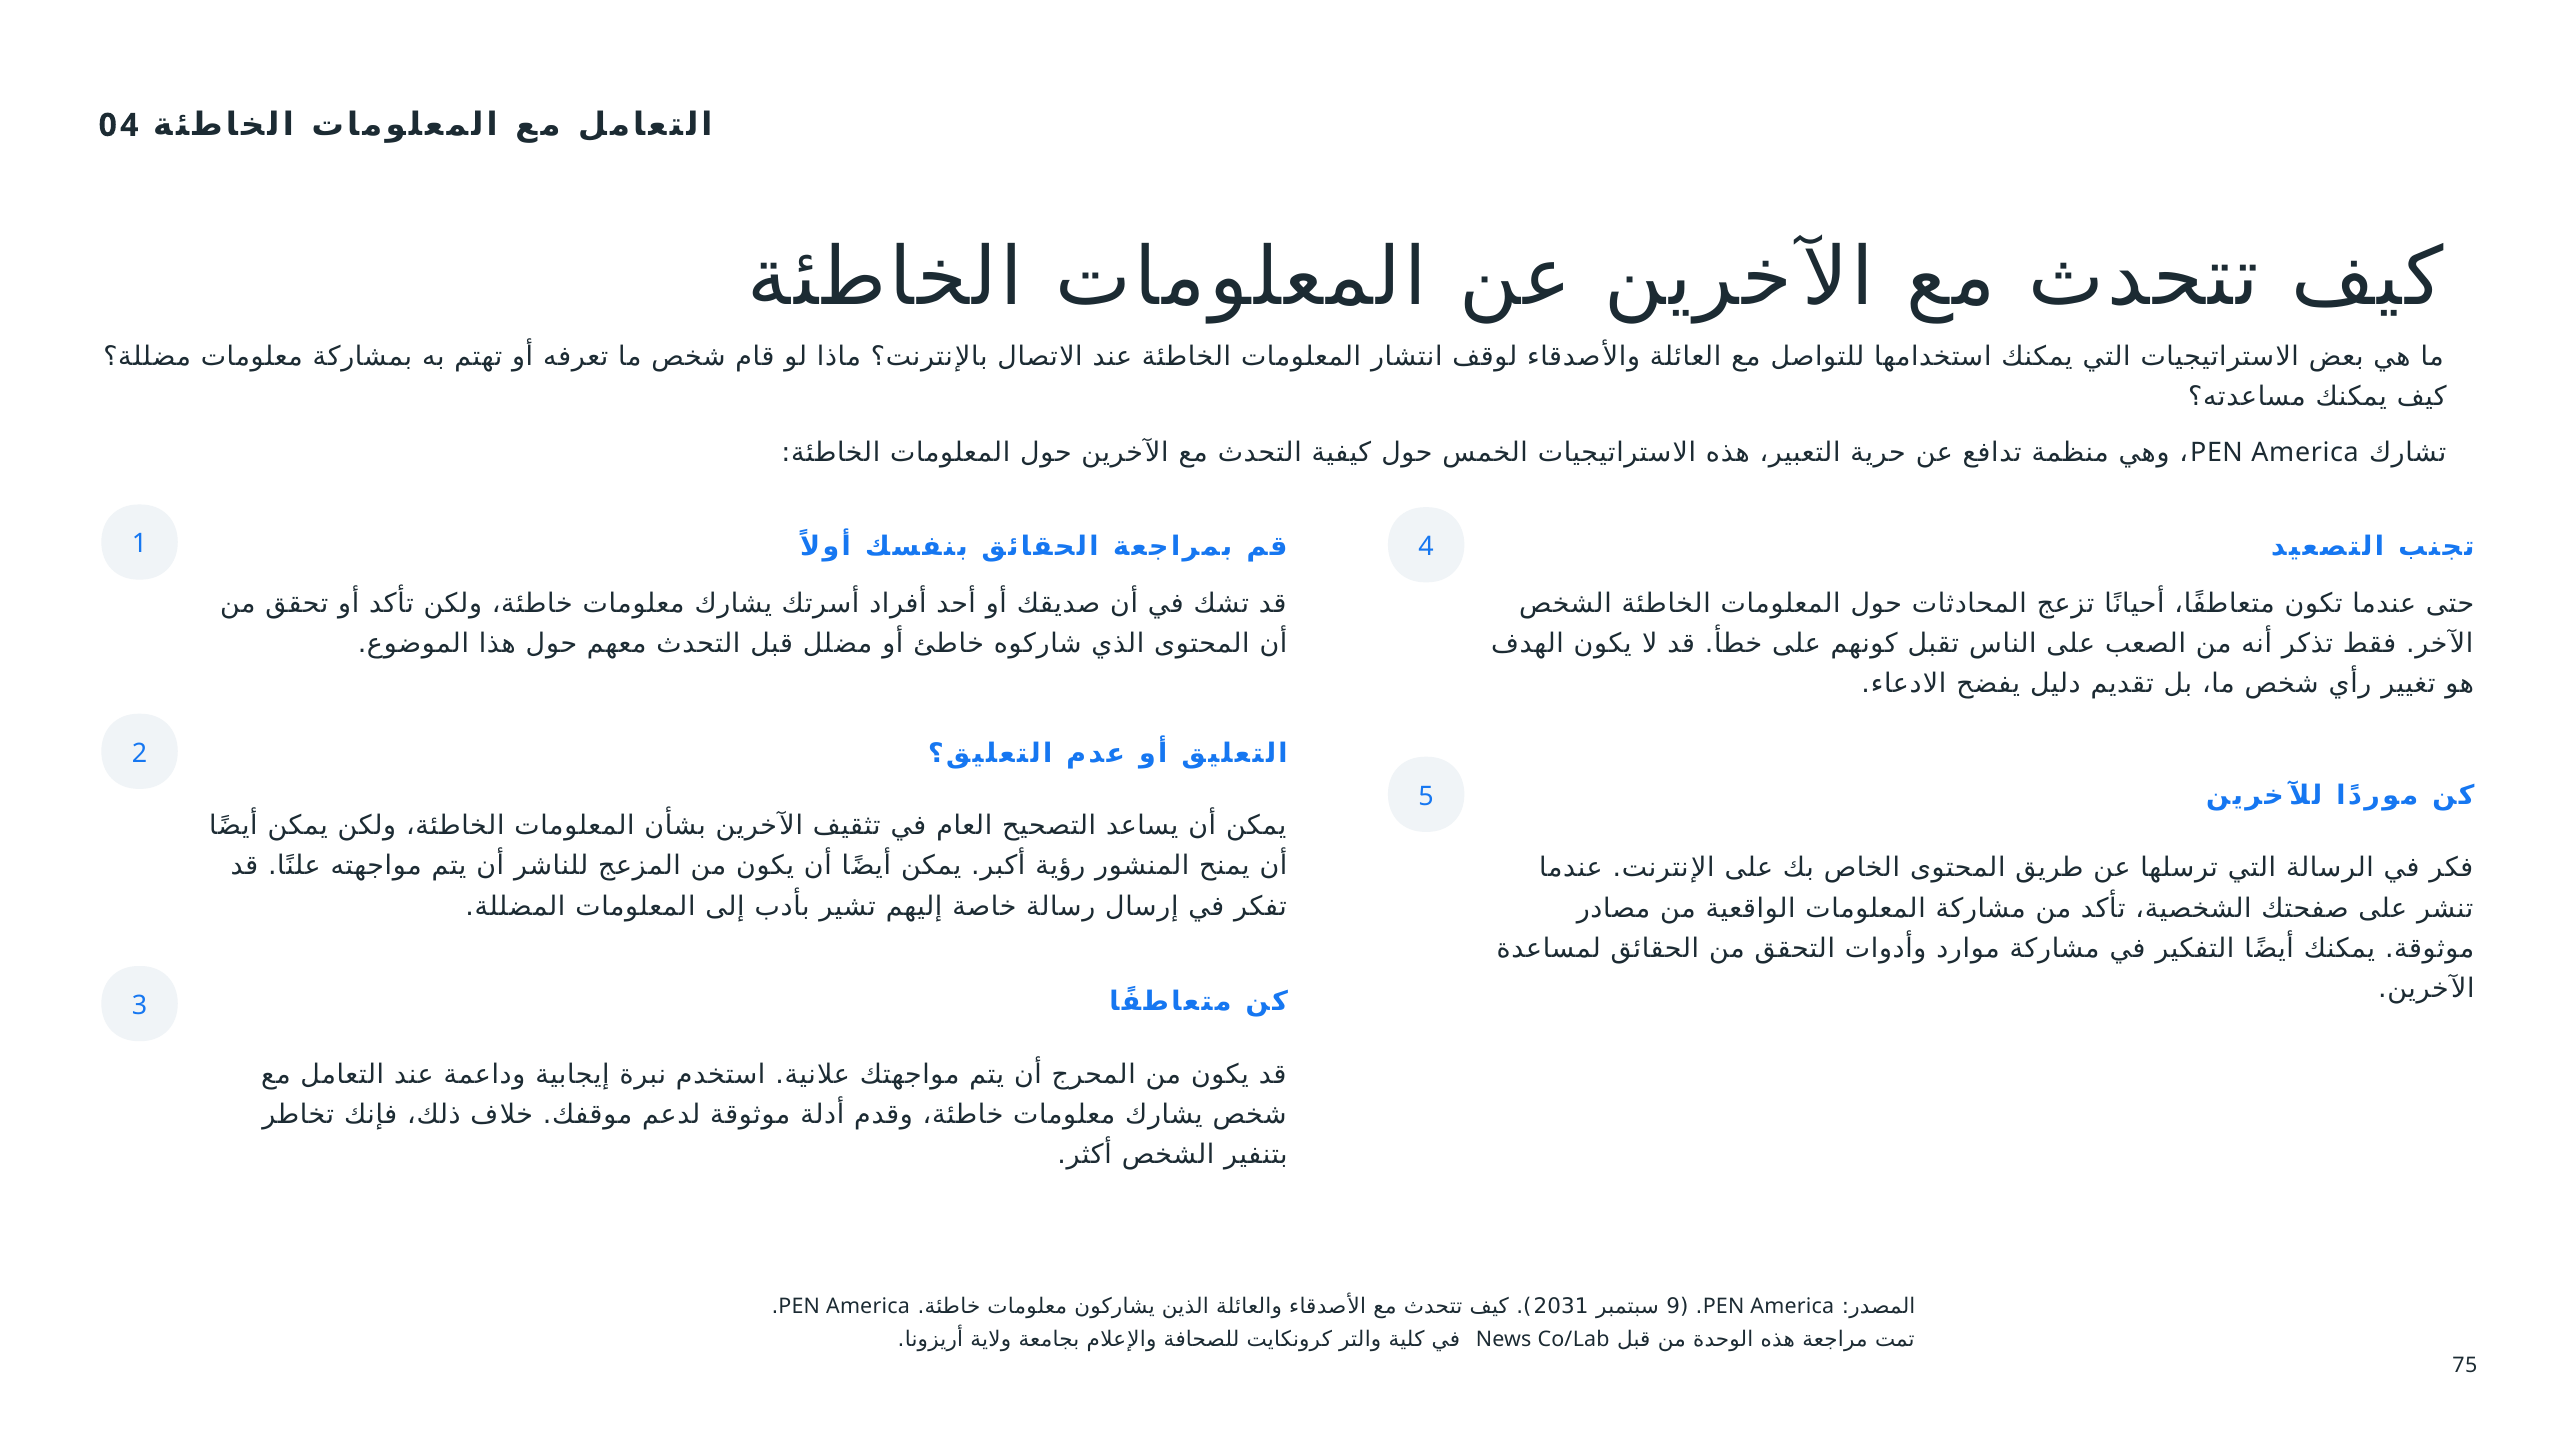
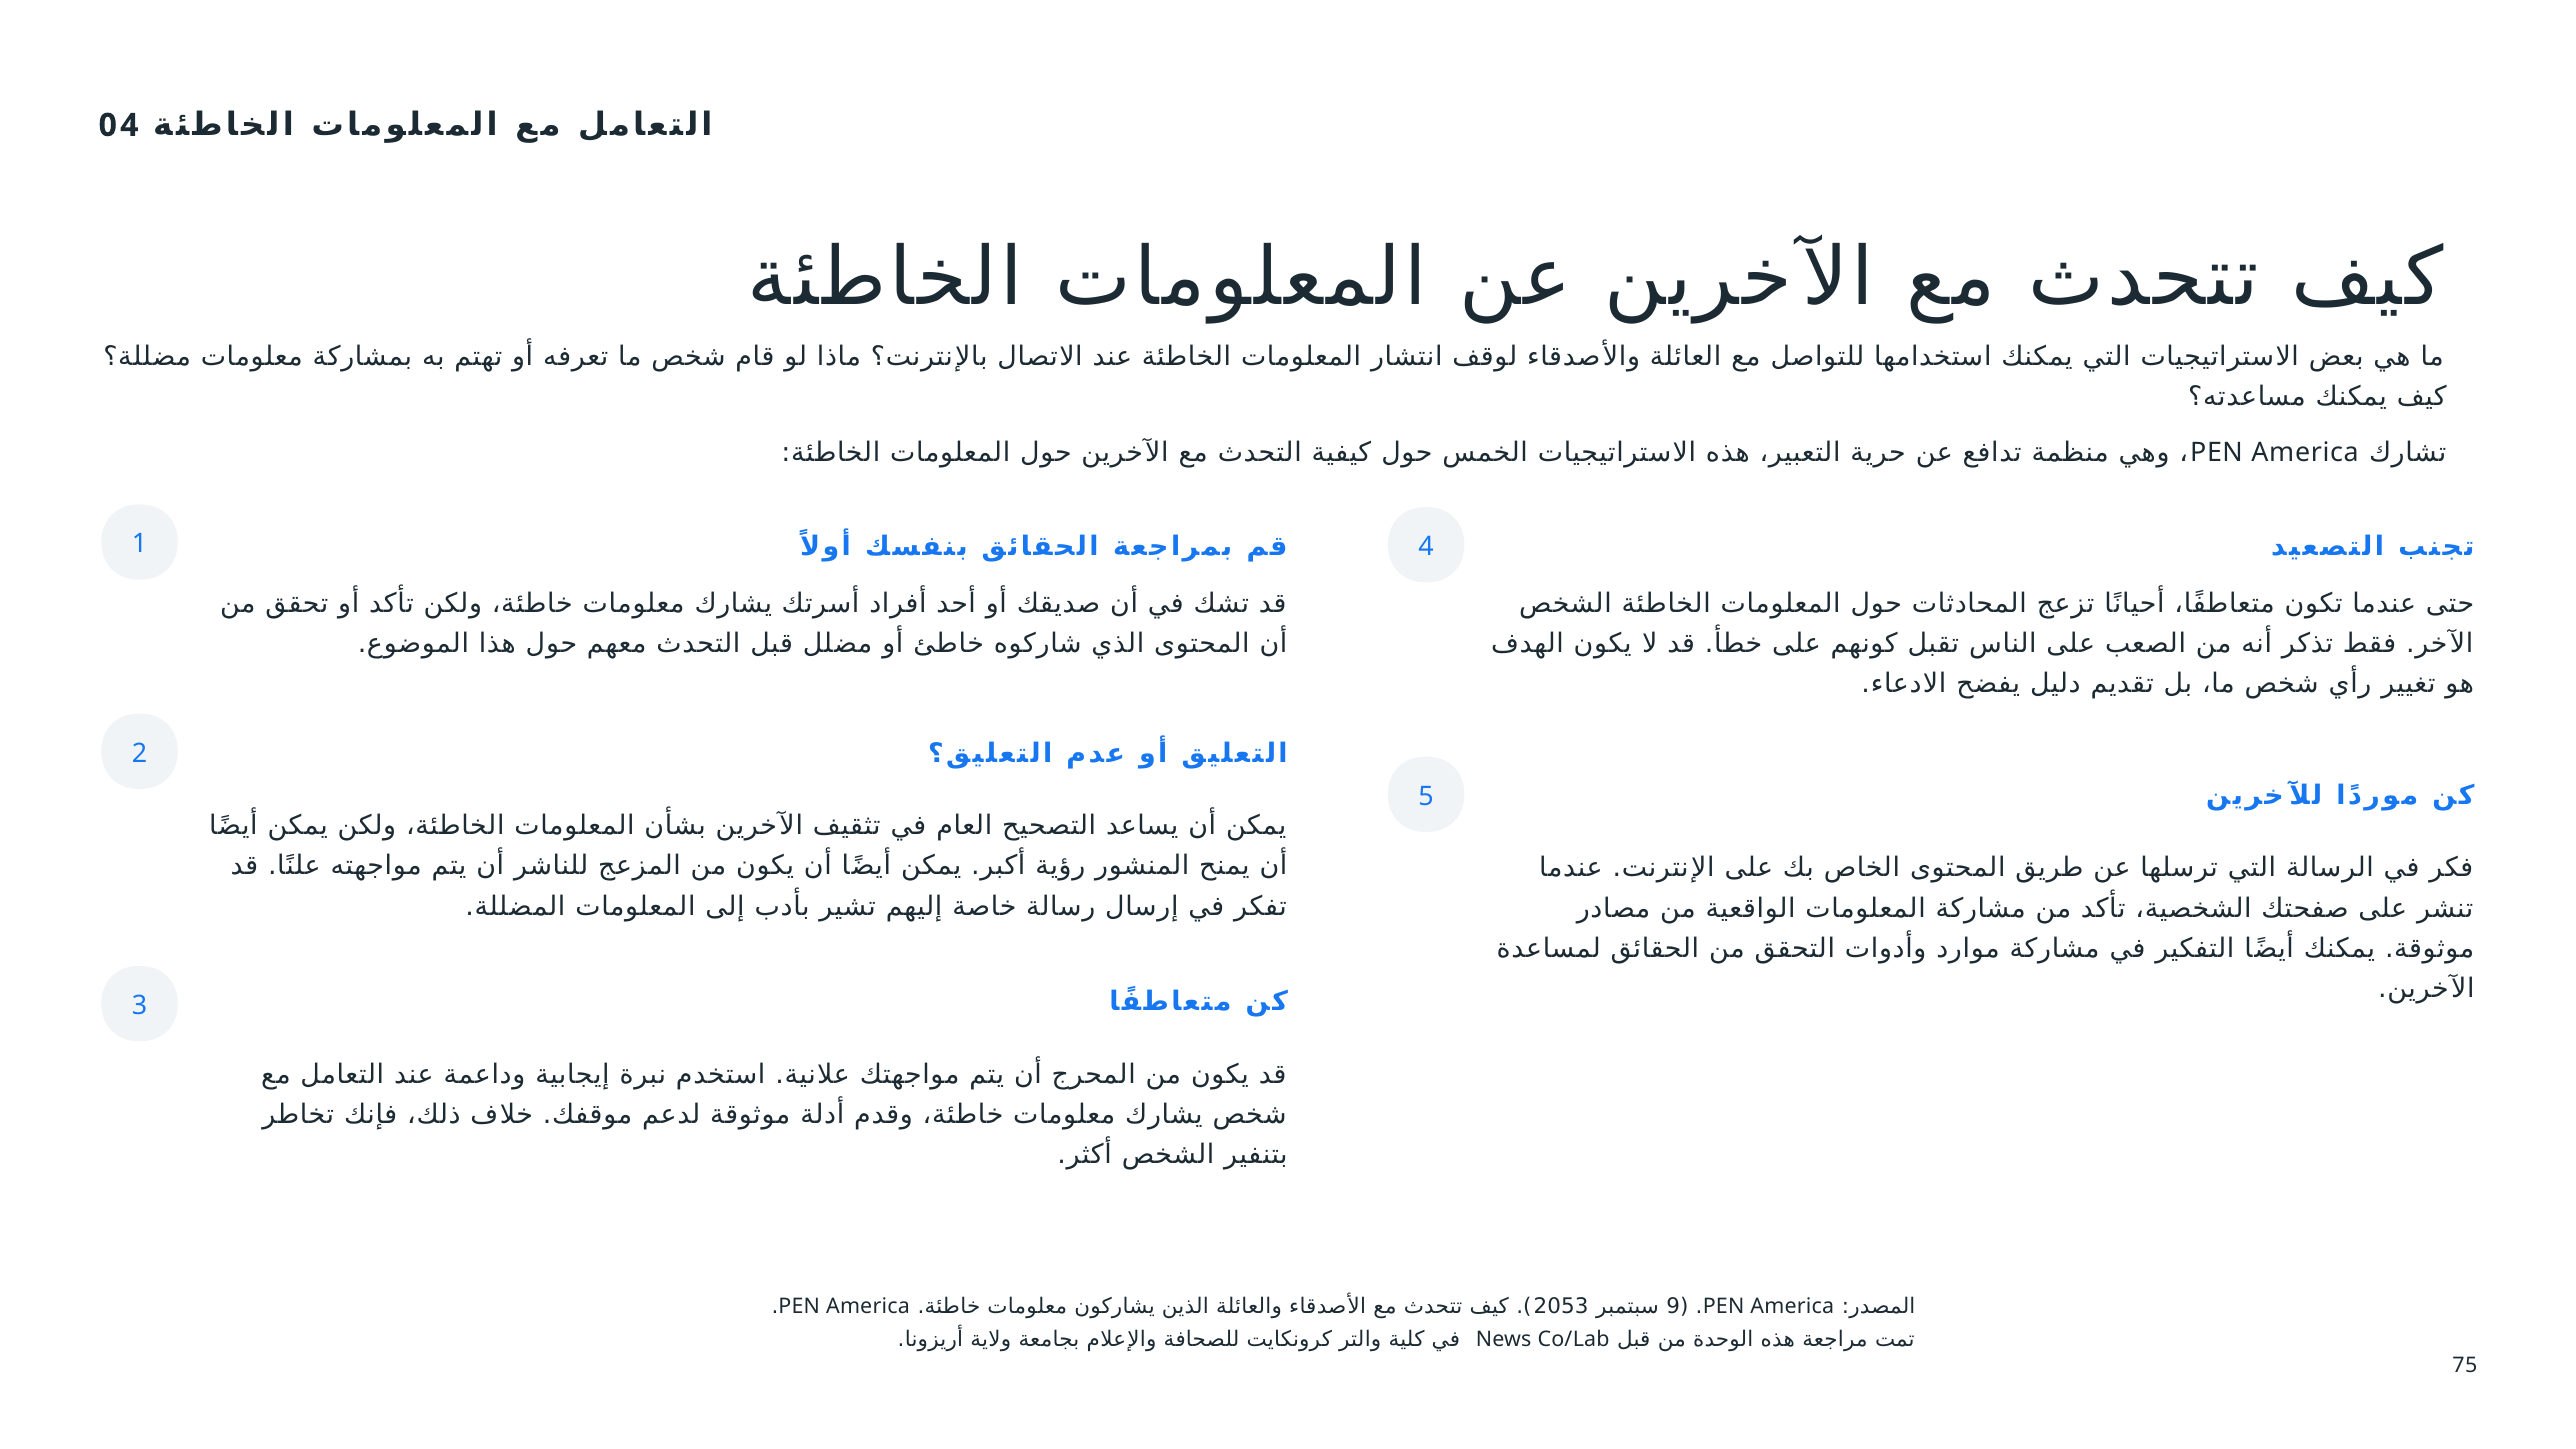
2031: 2031 -> 2053
